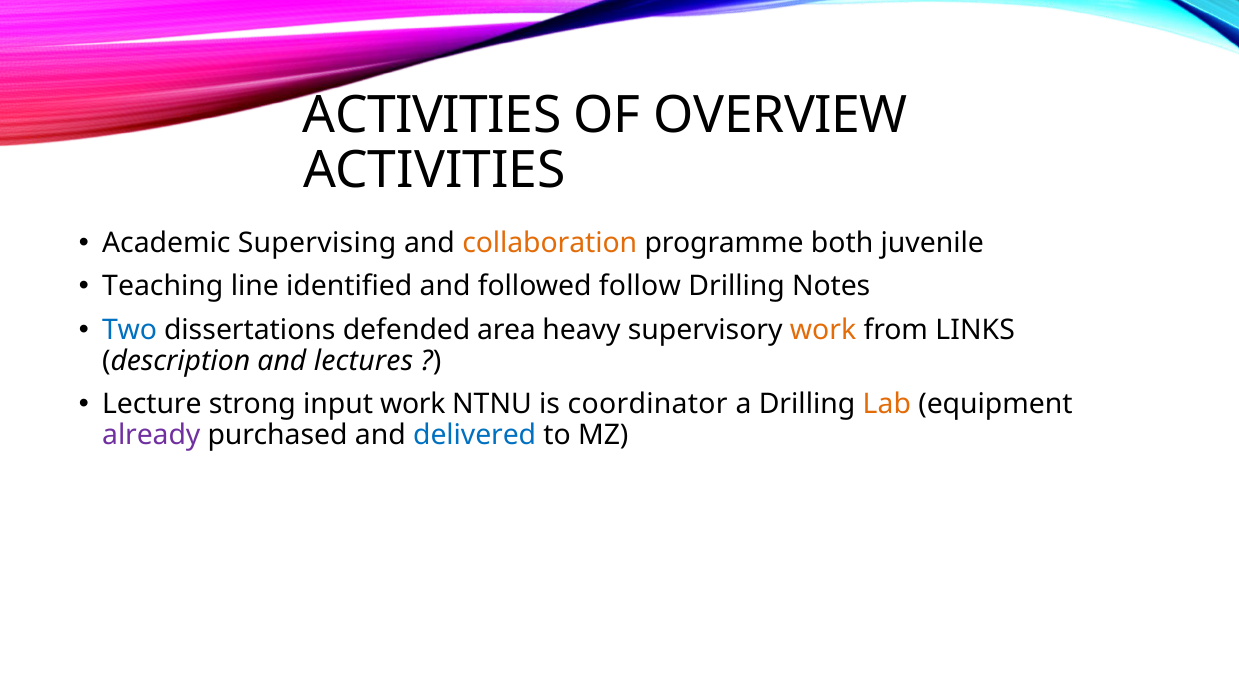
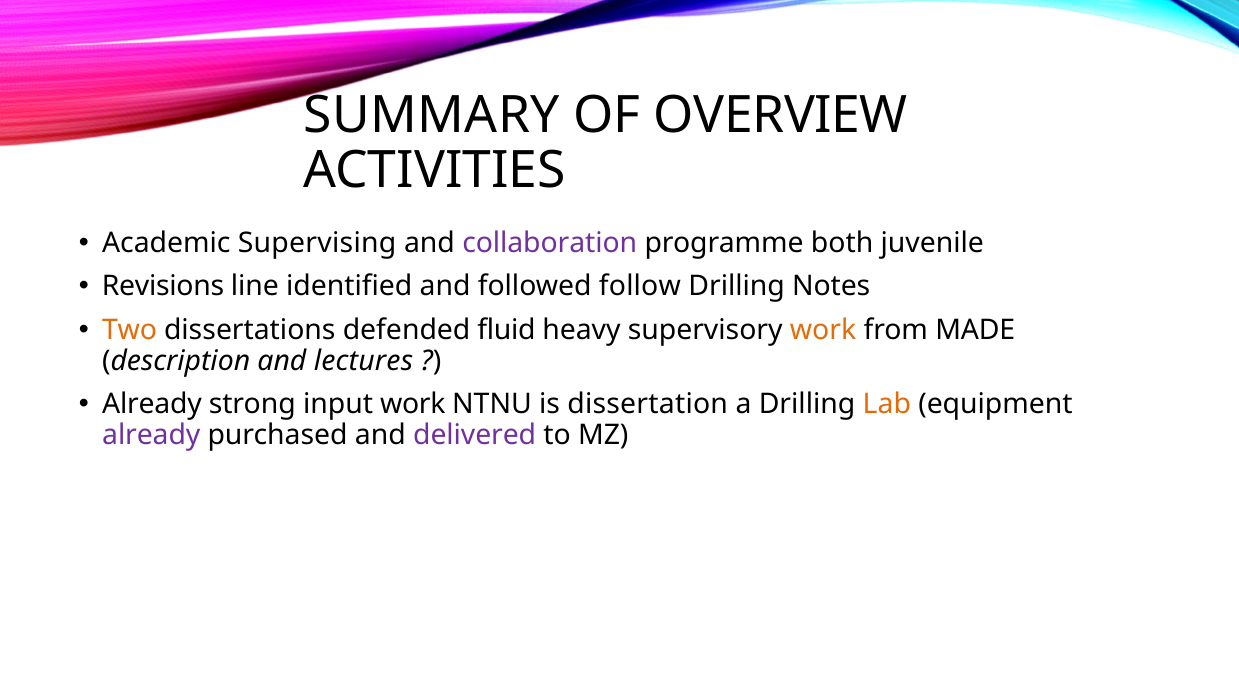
ACTIVITIES at (432, 115): ACTIVITIES -> SUMMARY
collaboration colour: orange -> purple
Teaching: Teaching -> Revisions
Two colour: blue -> orange
area: area -> fluid
LINKS: LINKS -> MADE
Lecture at (152, 404): Lecture -> Already
coordinator: coordinator -> dissertation
delivered colour: blue -> purple
